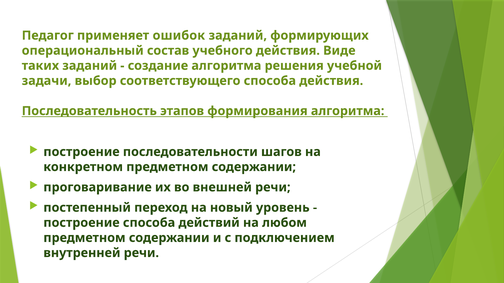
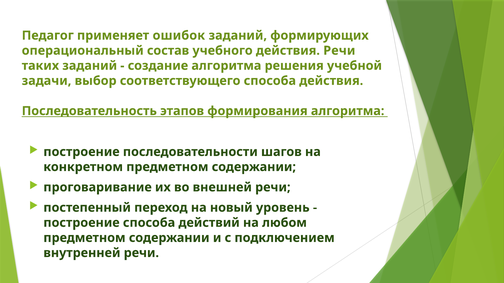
действия Виде: Виде -> Речи
